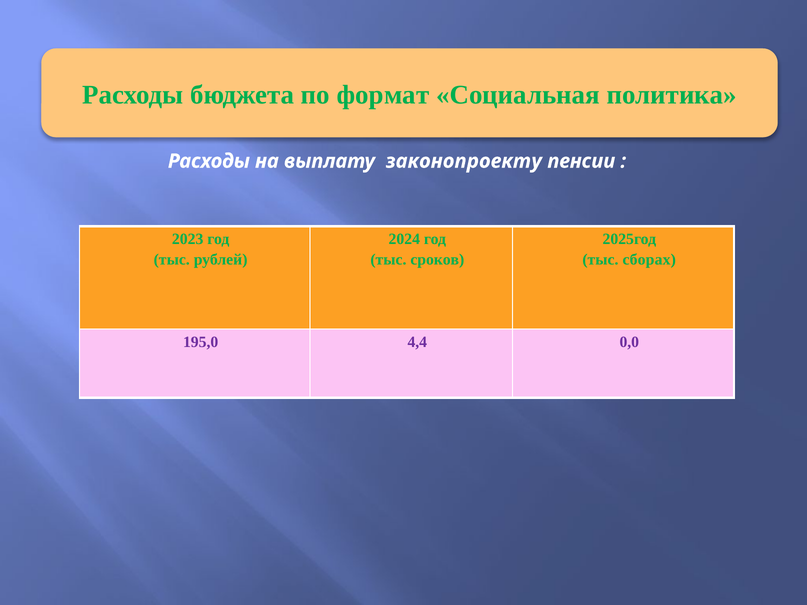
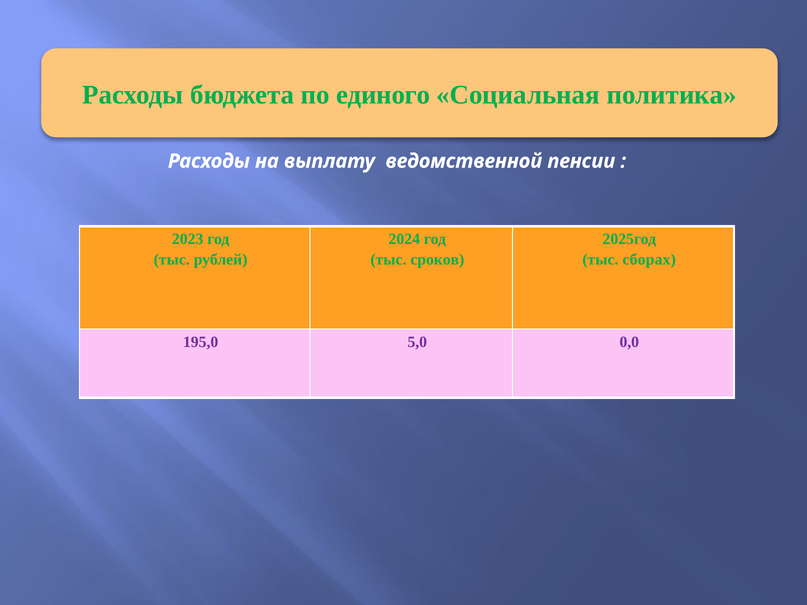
формат: формат -> единого
законопроекту: законопроекту -> ведомственной
4,4: 4,4 -> 5,0
